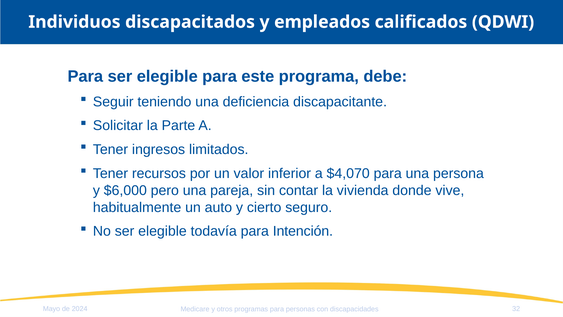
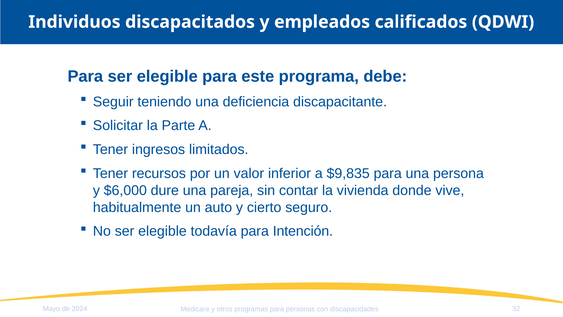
$4,070: $4,070 -> $9,835
pero: pero -> dure
